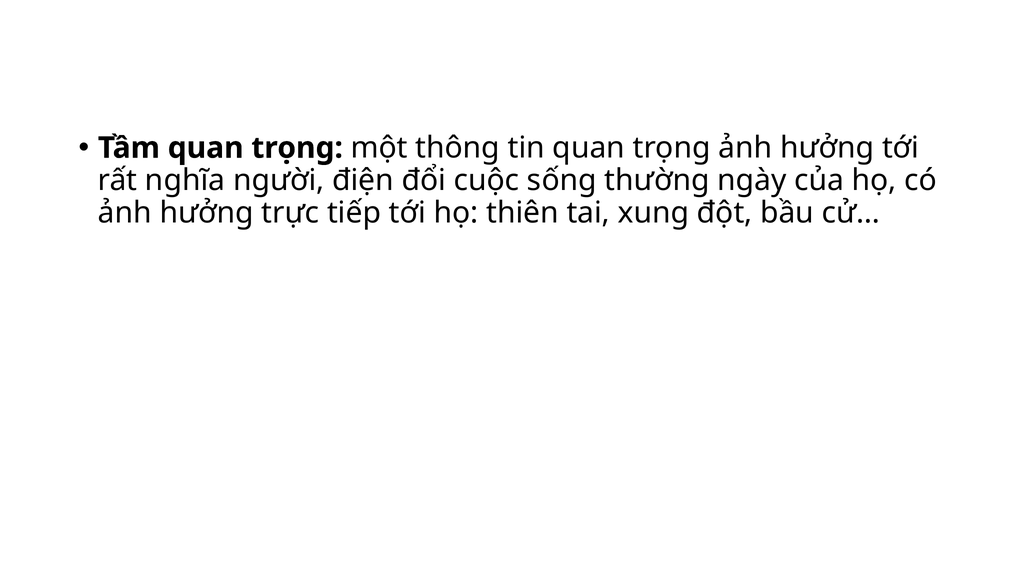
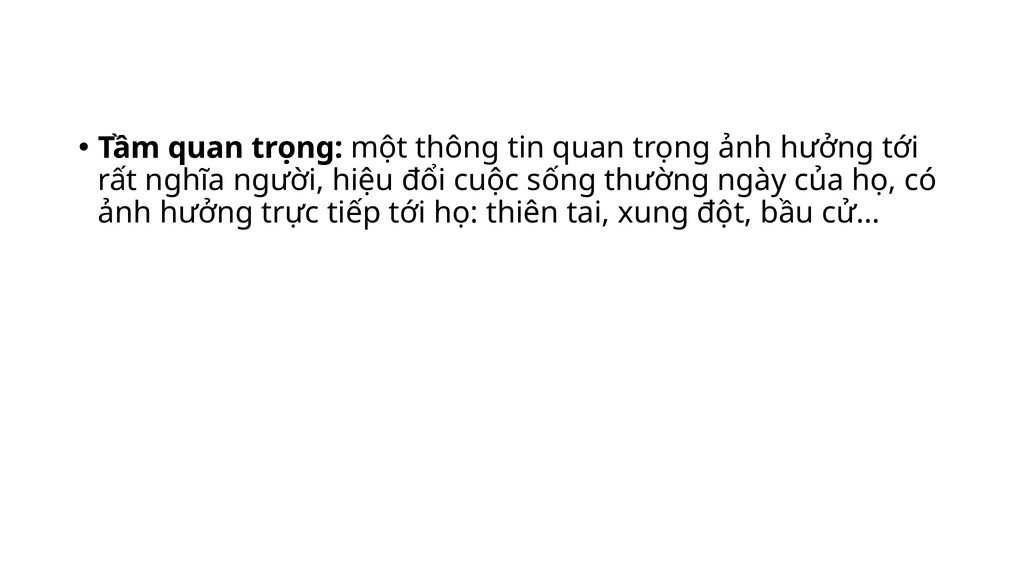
điện: điện -> hiệu
